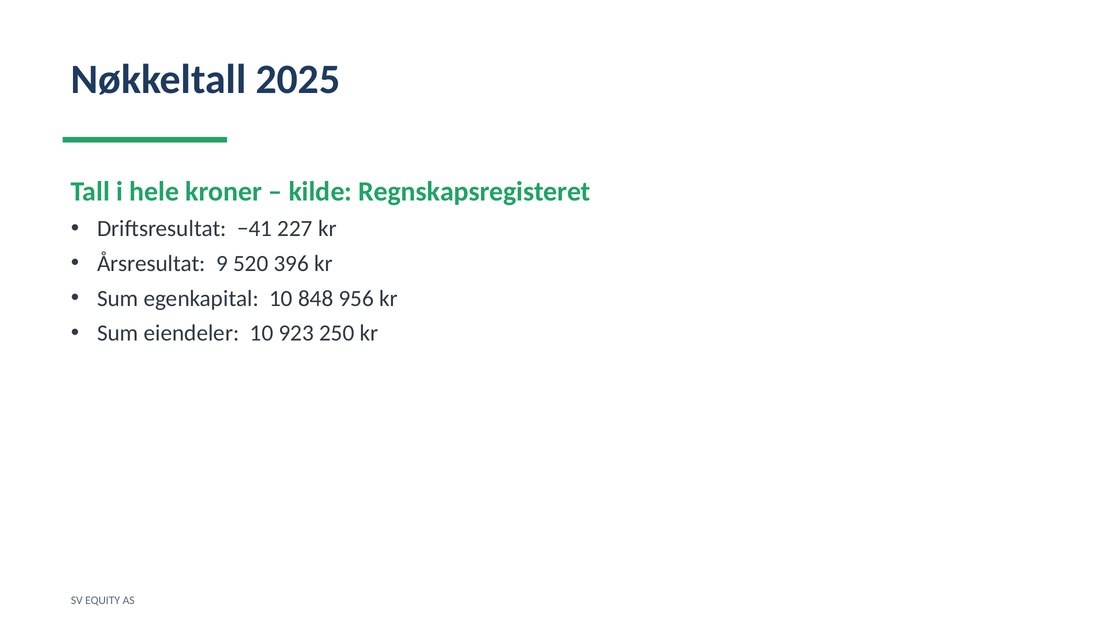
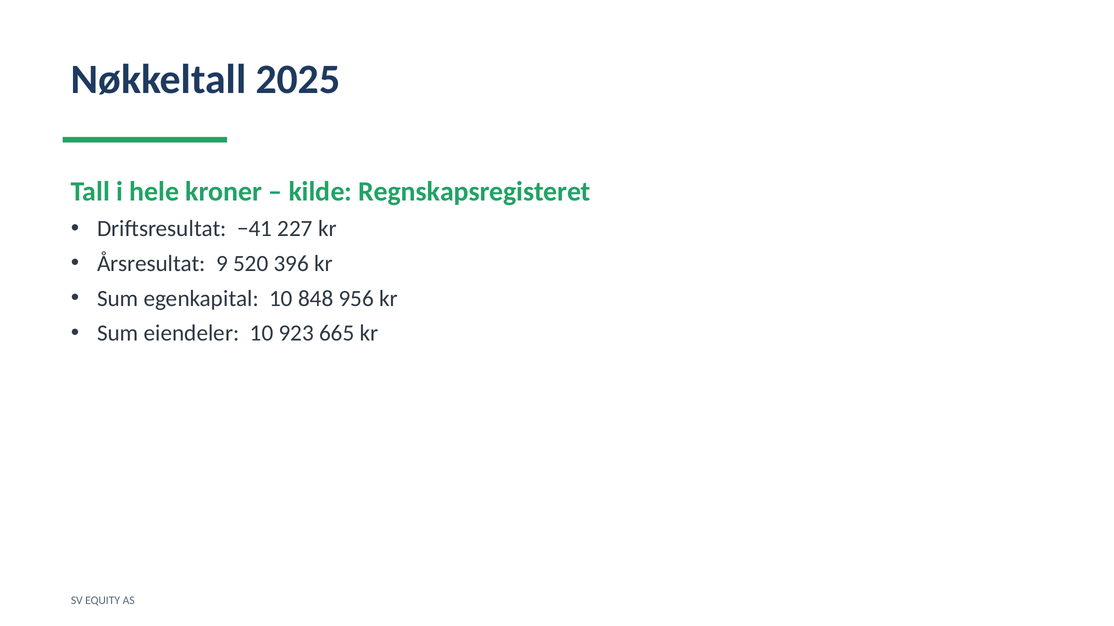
250: 250 -> 665
